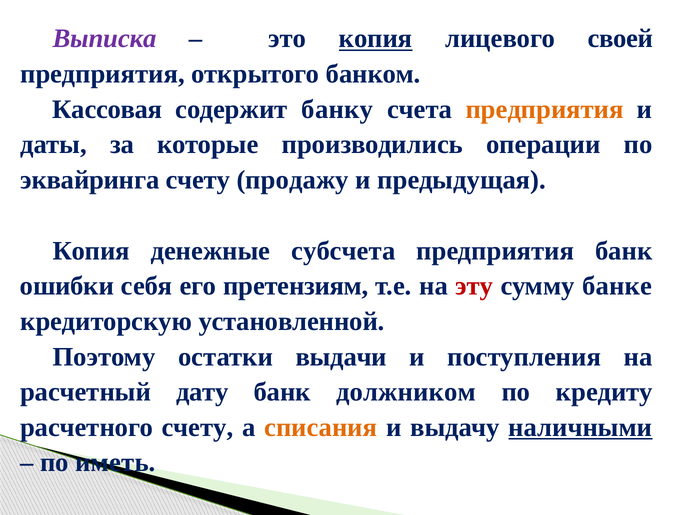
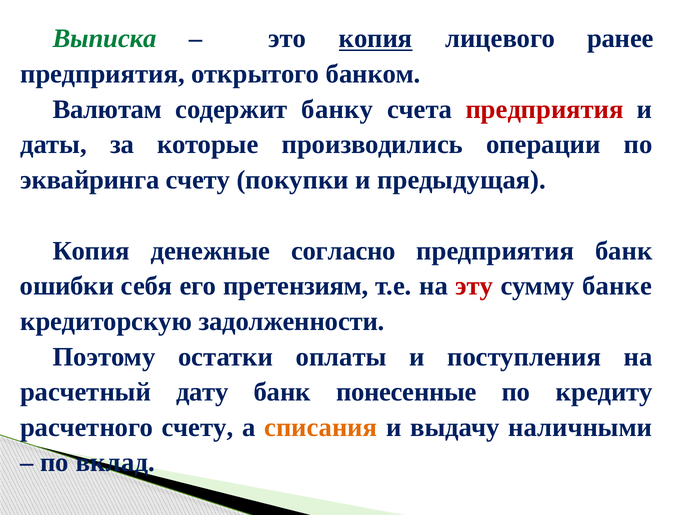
Выписка colour: purple -> green
своей: своей -> ранее
Кассовая: Кассовая -> Валютам
предприятия at (545, 109) colour: orange -> red
продажу: продажу -> покупки
субсчета: субсчета -> согласно
установленной: установленной -> задолженности
выдачи: выдачи -> оплаты
должником: должником -> понесенные
наличными underline: present -> none
иметь: иметь -> вклад
